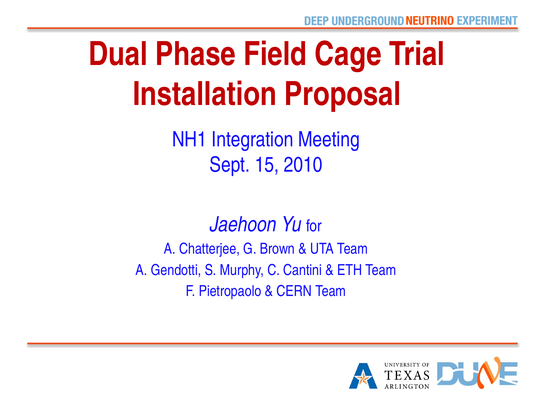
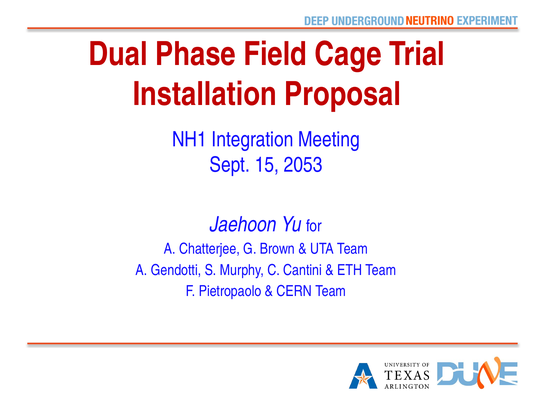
2010: 2010 -> 2053
